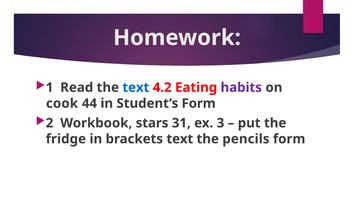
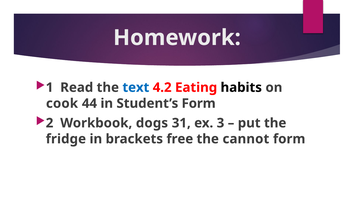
habits colour: purple -> black
stars: stars -> dogs
brackets text: text -> free
pencils: pencils -> cannot
